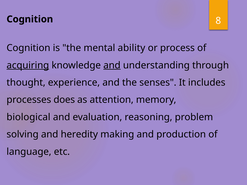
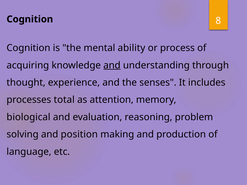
acquiring underline: present -> none
does: does -> total
heredity: heredity -> position
